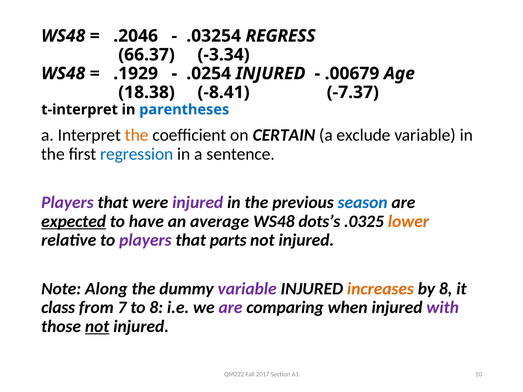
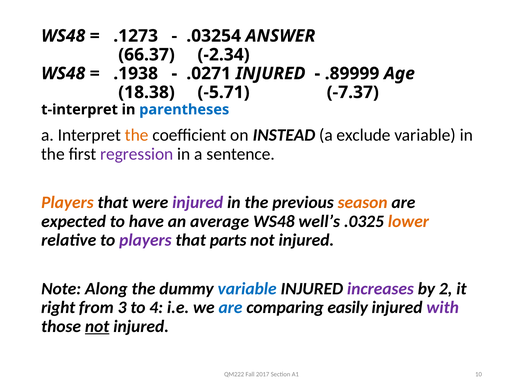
.2046: .2046 -> .1273
REGRESS: REGRESS -> ANSWER
-3.34: -3.34 -> -2.34
.1929: .1929 -> .1938
.0254: .0254 -> .0271
.00679: .00679 -> .89999
-8.41: -8.41 -> -5.71
CERTAIN: CERTAIN -> INSTEAD
regression colour: blue -> purple
Players at (67, 203) colour: purple -> orange
season colour: blue -> orange
expected underline: present -> none
dots’s: dots’s -> well’s
variable at (247, 289) colour: purple -> blue
increases colour: orange -> purple
by 8: 8 -> 2
class: class -> right
7: 7 -> 3
to 8: 8 -> 4
are at (230, 308) colour: purple -> blue
when: when -> easily
